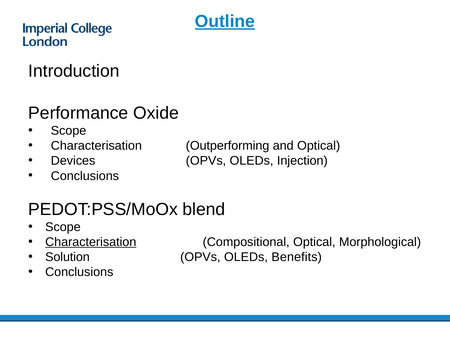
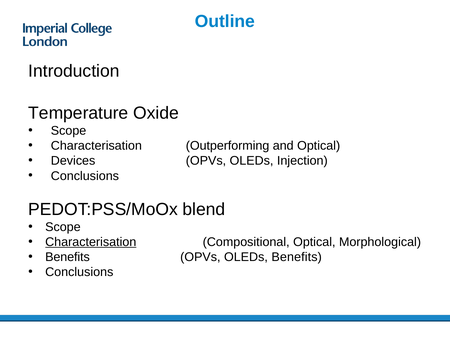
Outline underline: present -> none
Performance: Performance -> Temperature
Solution at (67, 257): Solution -> Benefits
